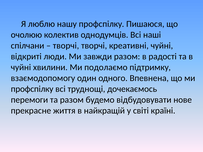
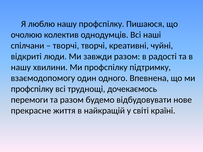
чуйні at (21, 67): чуйні -> нашу
хвилини Ми подолаємо: подолаємо -> профспілку
